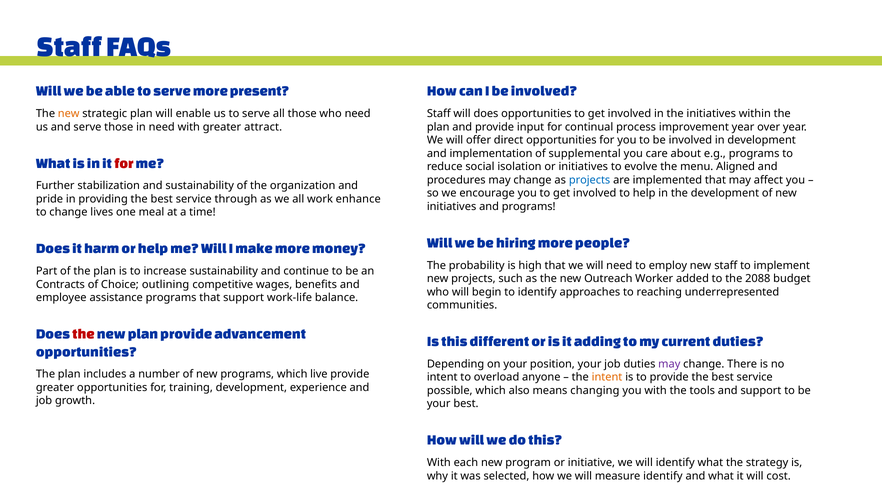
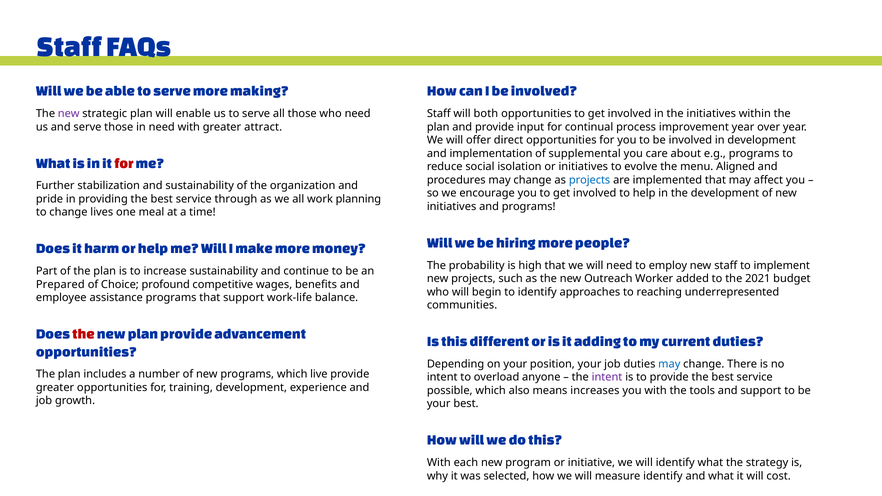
present: present -> making
new at (69, 114) colour: orange -> purple
will does: does -> both
enhance: enhance -> planning
2088: 2088 -> 2021
Contracts: Contracts -> Prepared
outlining: outlining -> profound
may at (669, 364) colour: purple -> blue
intent at (607, 377) colour: orange -> purple
changing: changing -> increases
